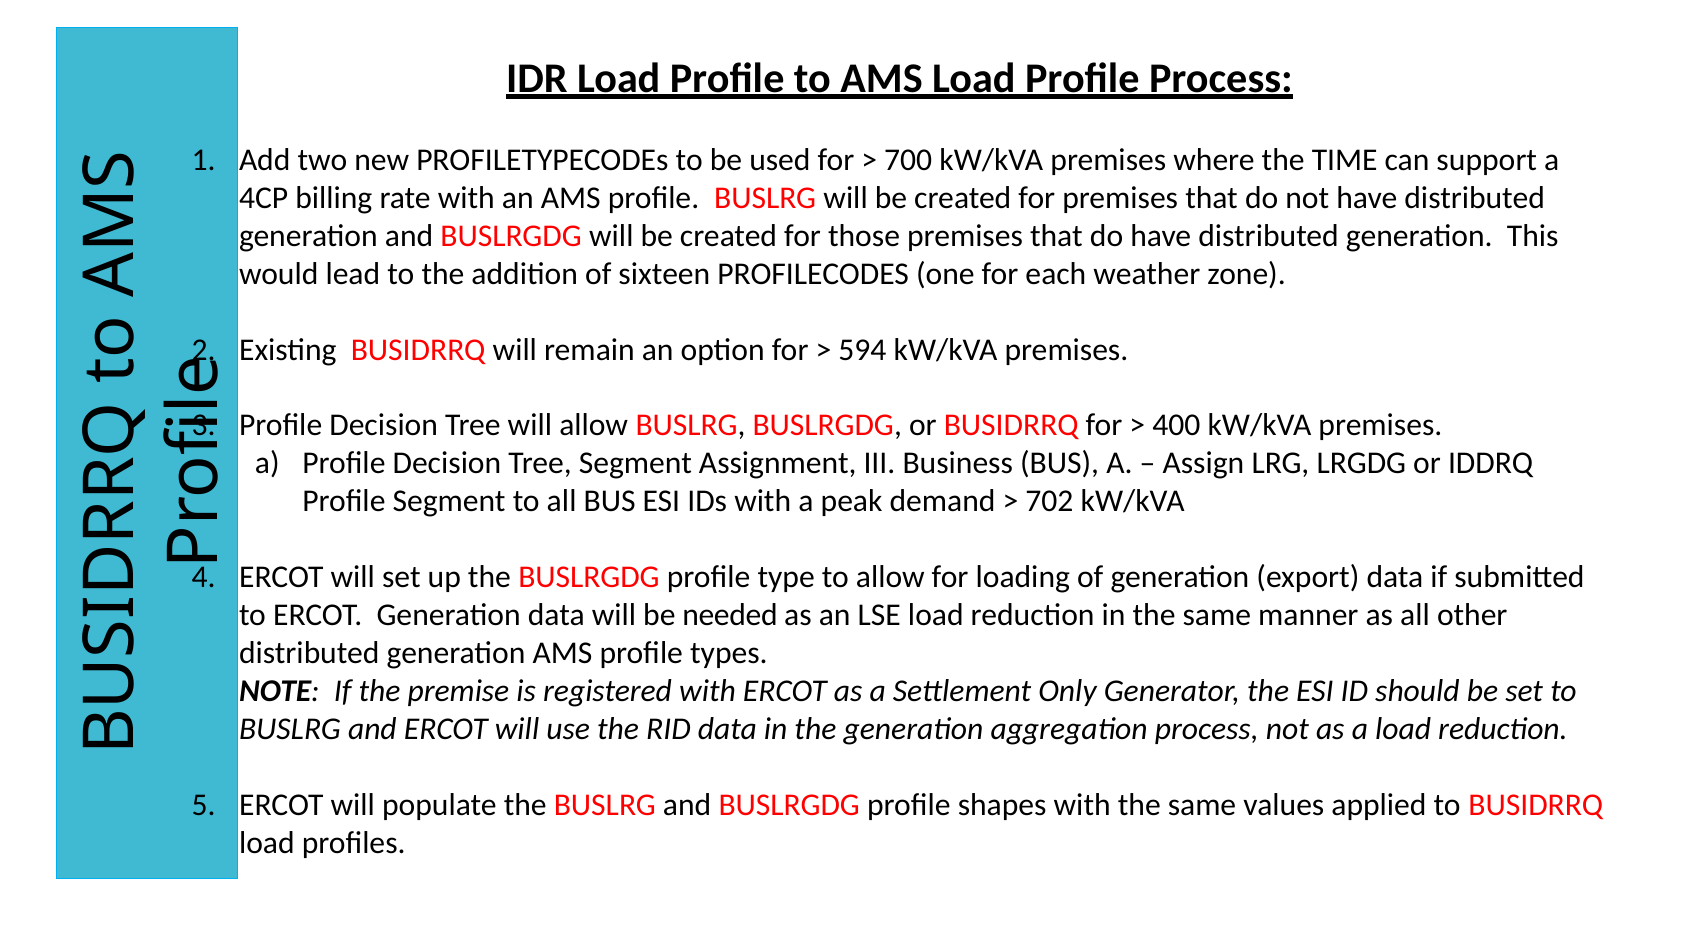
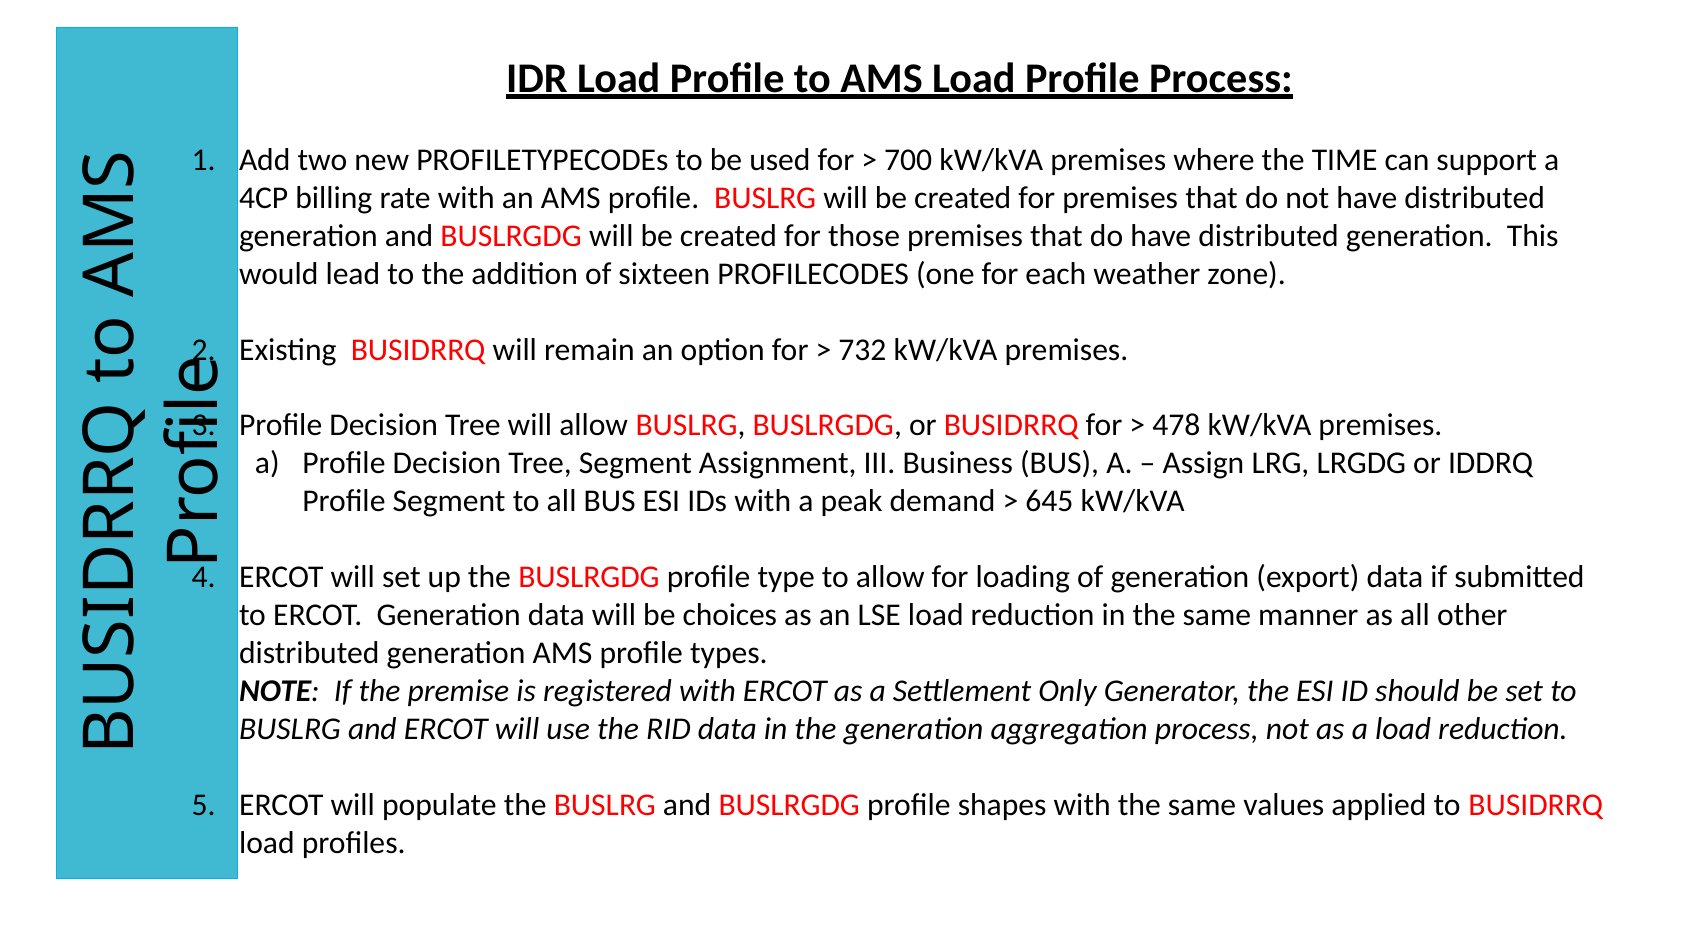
594: 594 -> 732
400: 400 -> 478
702: 702 -> 645
needed: needed -> choices
